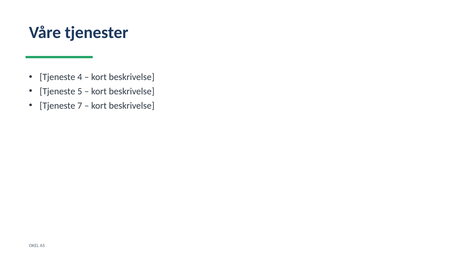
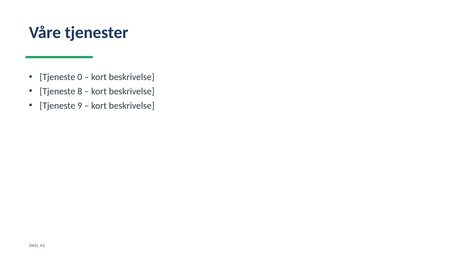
4: 4 -> 0
5: 5 -> 8
7: 7 -> 9
